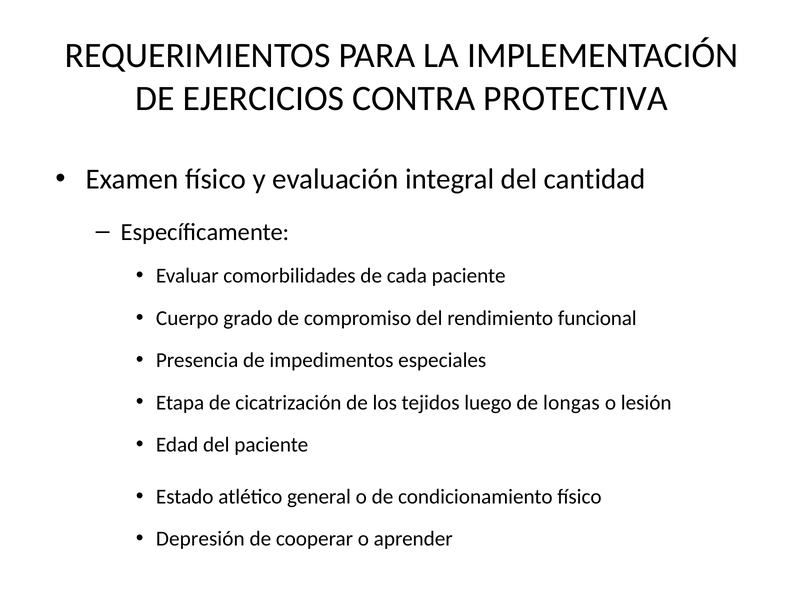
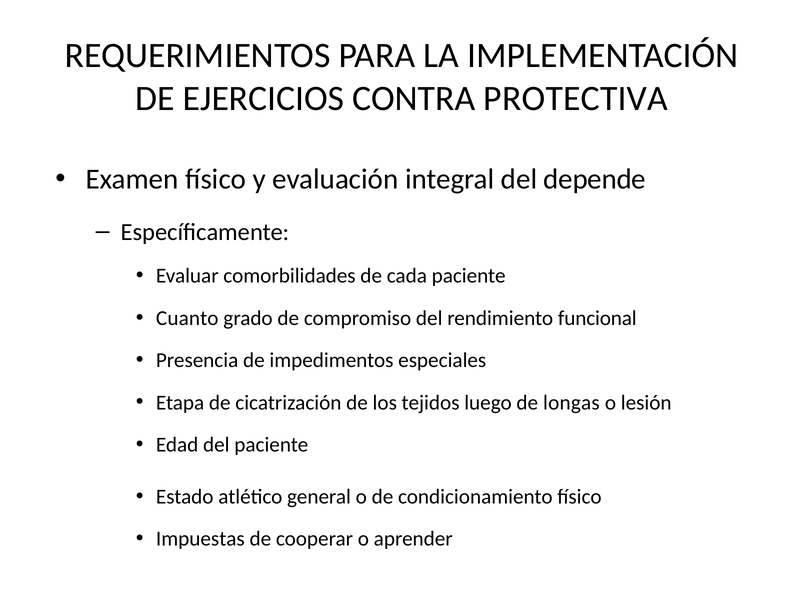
cantidad: cantidad -> depende
Cuerpo: Cuerpo -> Cuanto
Depresión: Depresión -> Impuestas
